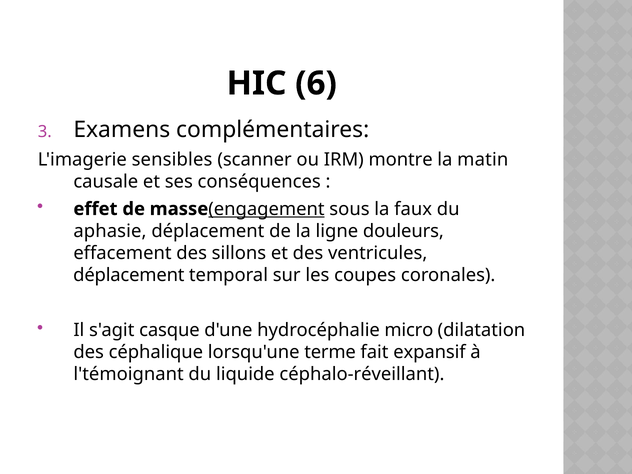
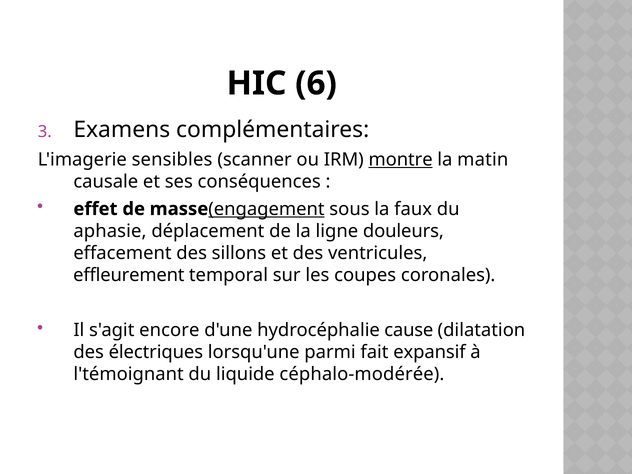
montre underline: none -> present
déplacement at (129, 275): déplacement -> effleurement
casque: casque -> encore
micro: micro -> cause
céphalique: céphalique -> électriques
terme: terme -> parmi
céphalo-réveillant: céphalo-réveillant -> céphalo-modérée
